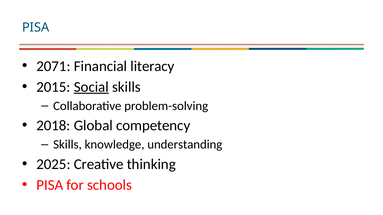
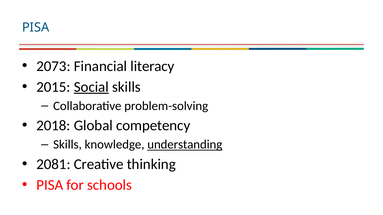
2071: 2071 -> 2073
understanding underline: none -> present
2025: 2025 -> 2081
